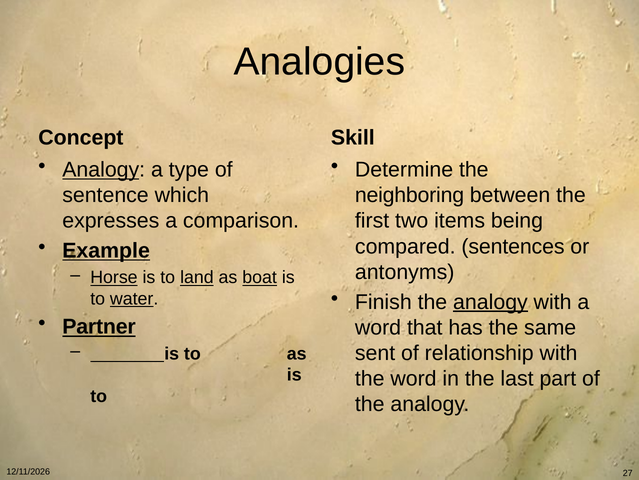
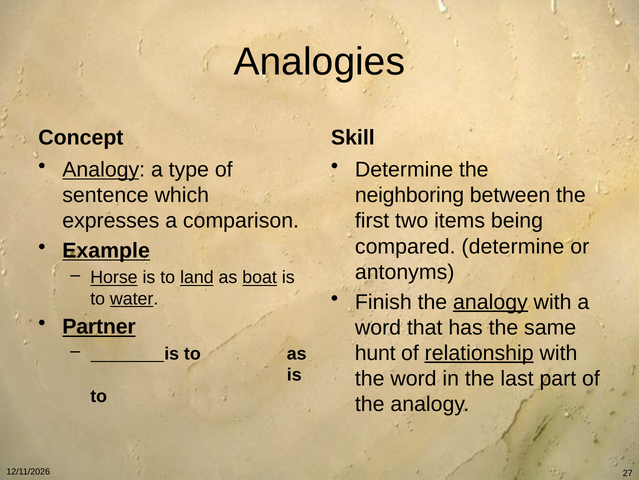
compared sentences: sentences -> determine
sent: sent -> hunt
relationship underline: none -> present
